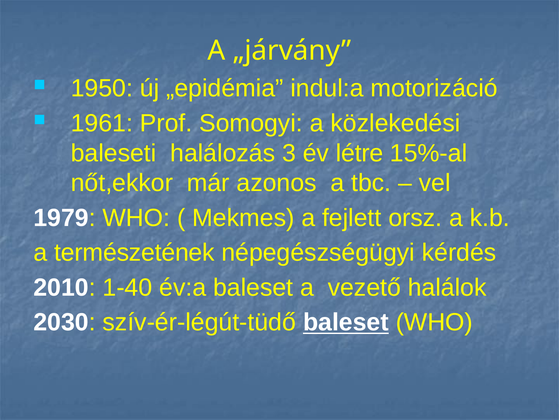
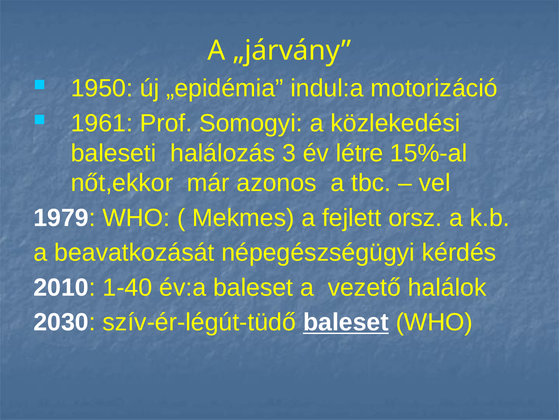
természetének: természetének -> beavatkozását
